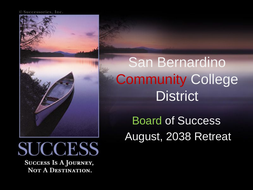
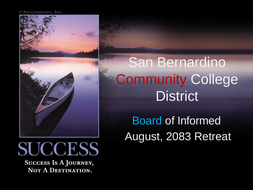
Board colour: light green -> light blue
Success: Success -> Informed
2038: 2038 -> 2083
